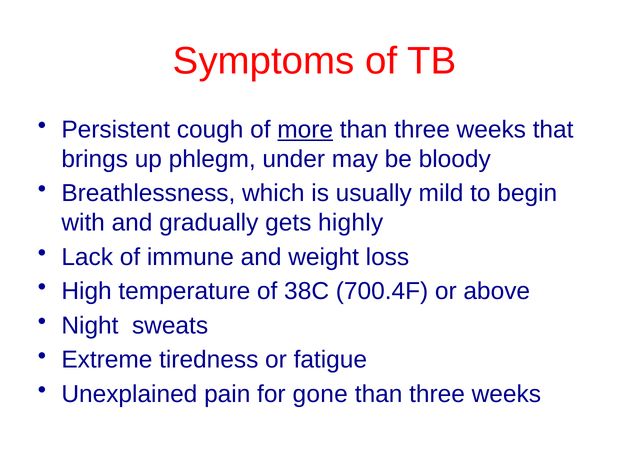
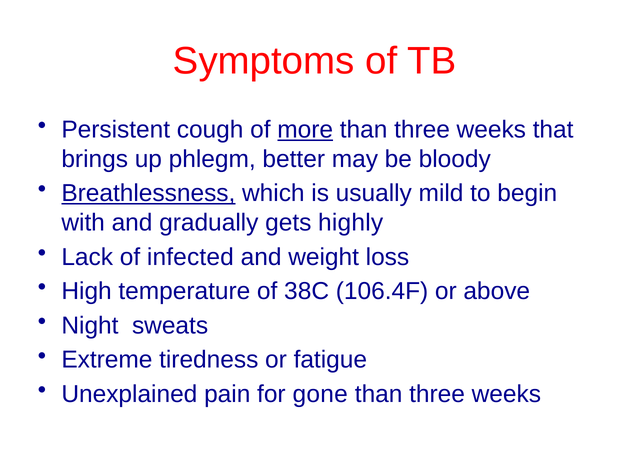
under: under -> better
Breathlessness underline: none -> present
immune: immune -> infected
700.4F: 700.4F -> 106.4F
